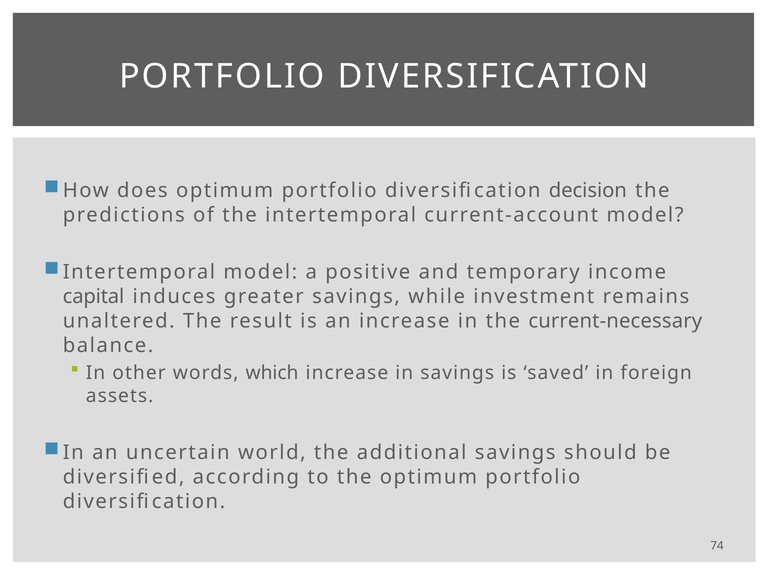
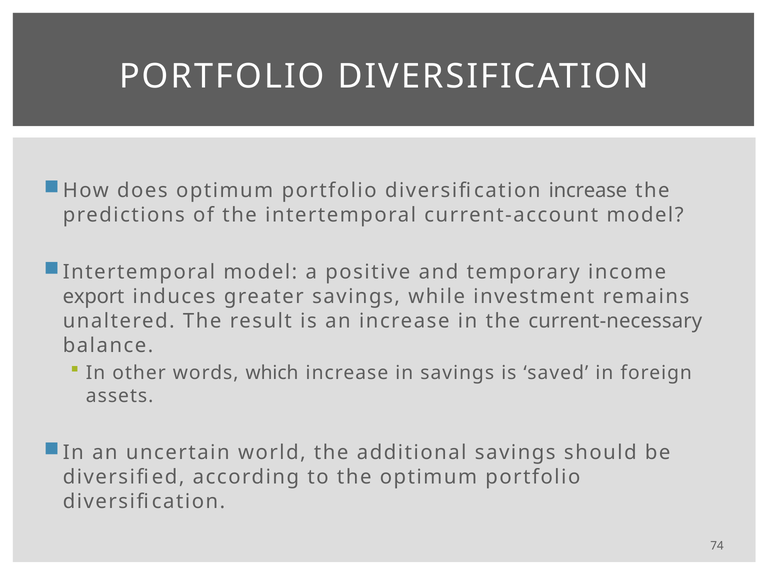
diversification decision: decision -> increase
capital: capital -> export
